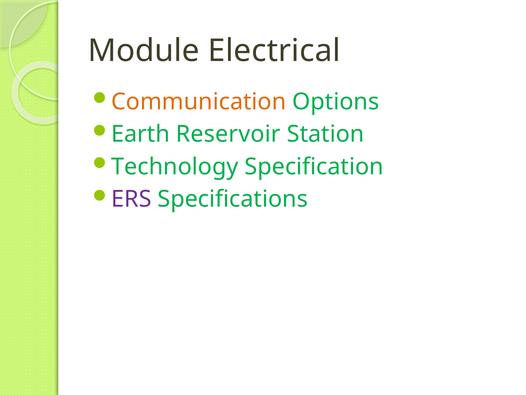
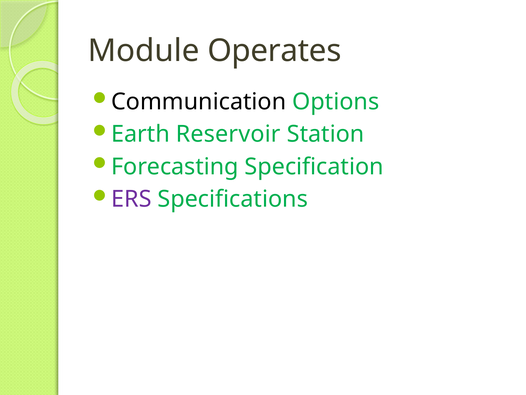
Electrical: Electrical -> Operates
Communication colour: orange -> black
Technology: Technology -> Forecasting
